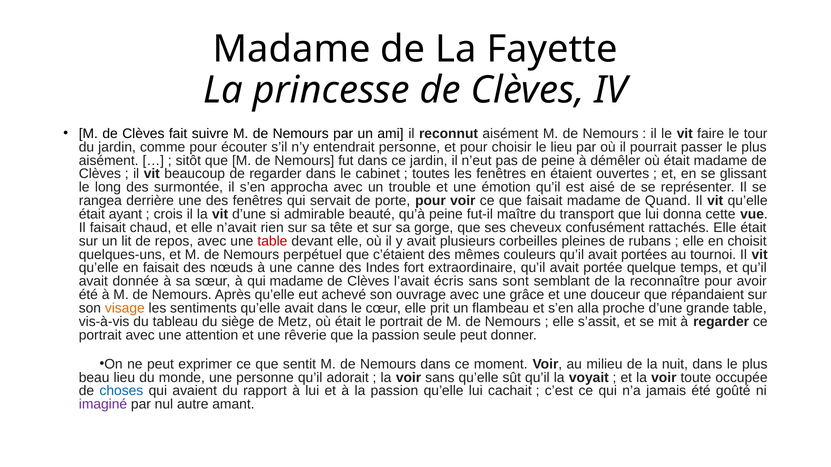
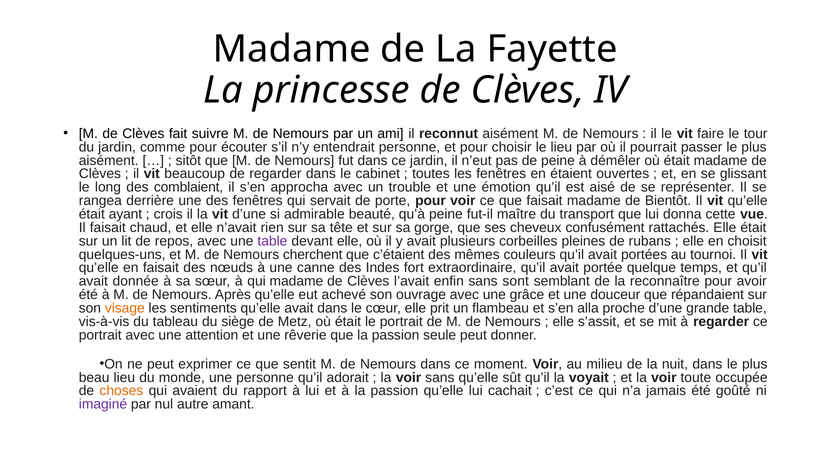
surmontée: surmontée -> comblaient
Quand: Quand -> Bientôt
table at (272, 241) colour: red -> purple
perpétuel: perpétuel -> cherchent
écris: écris -> enfin
choses colour: blue -> orange
